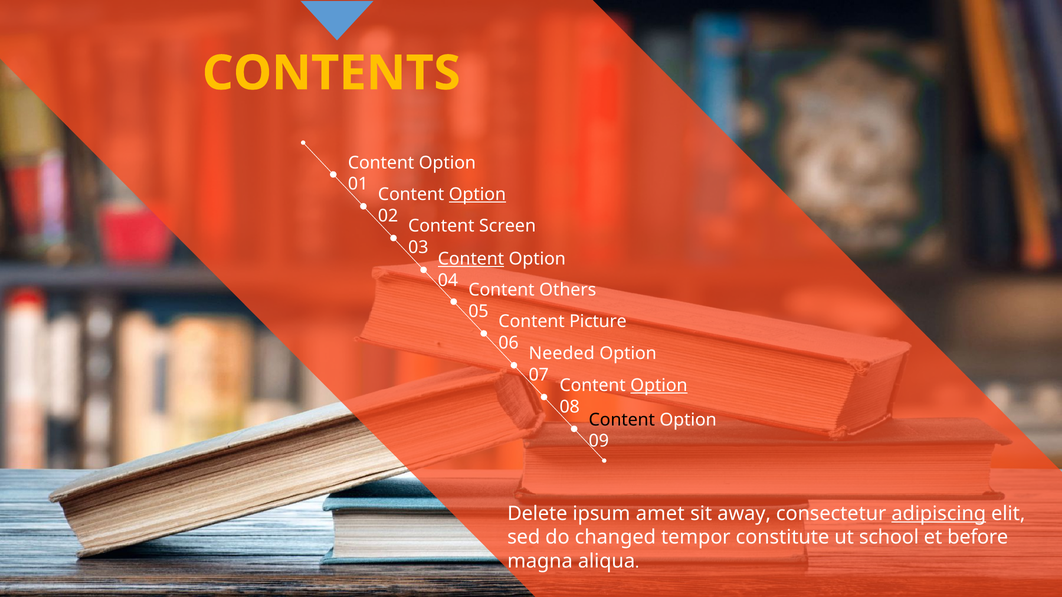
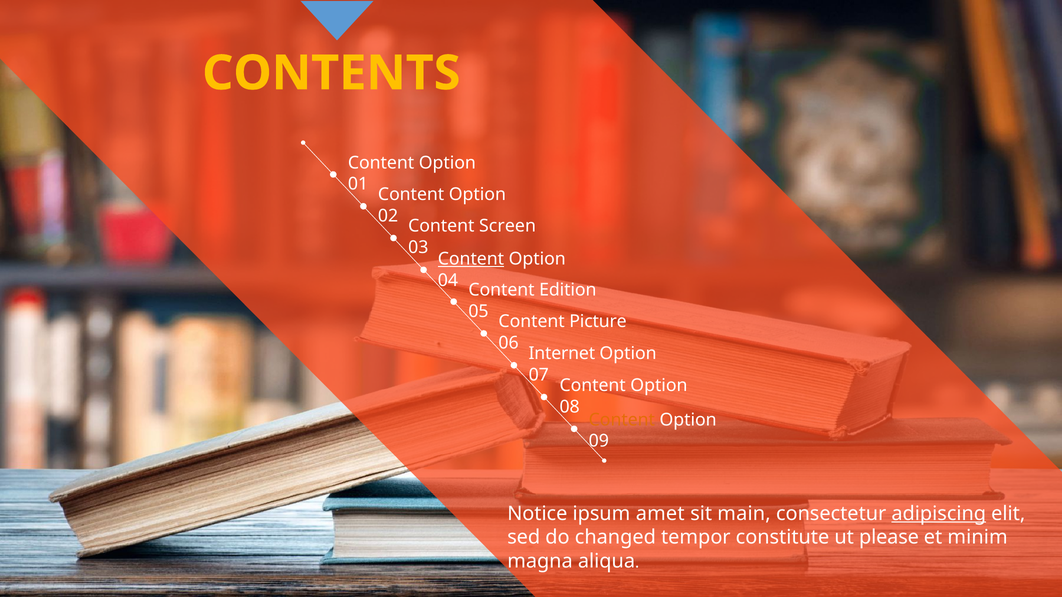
Option at (477, 195) underline: present -> none
Others: Others -> Edition
Needed: Needed -> Internet
Option at (659, 386) underline: present -> none
Content at (622, 420) colour: black -> orange
Delete: Delete -> Notice
away: away -> main
school: school -> please
before: before -> minim
